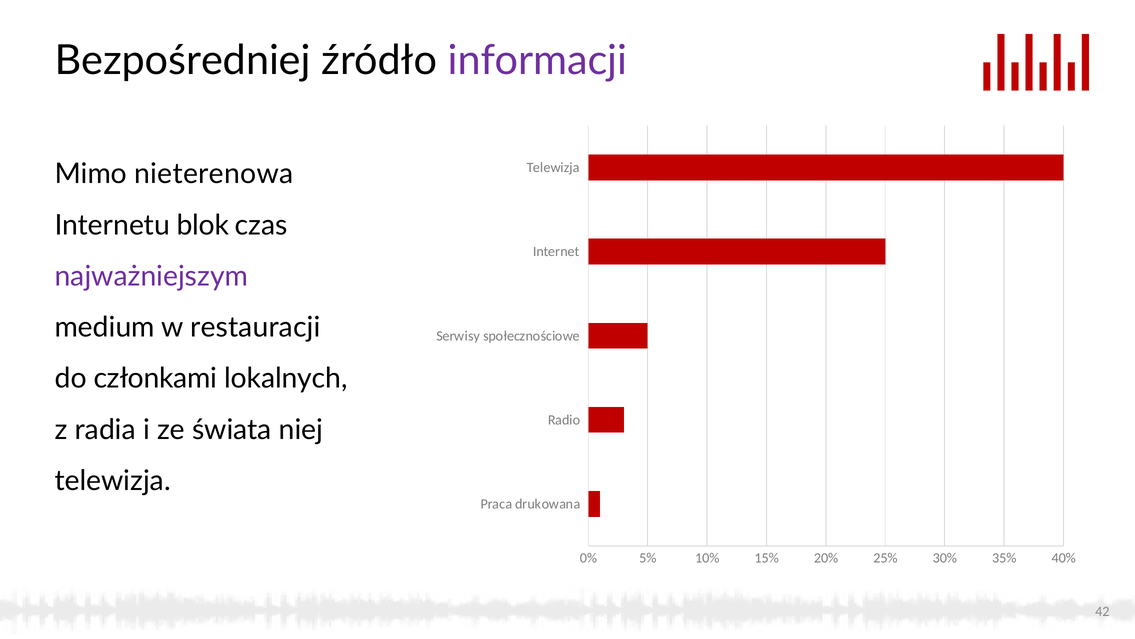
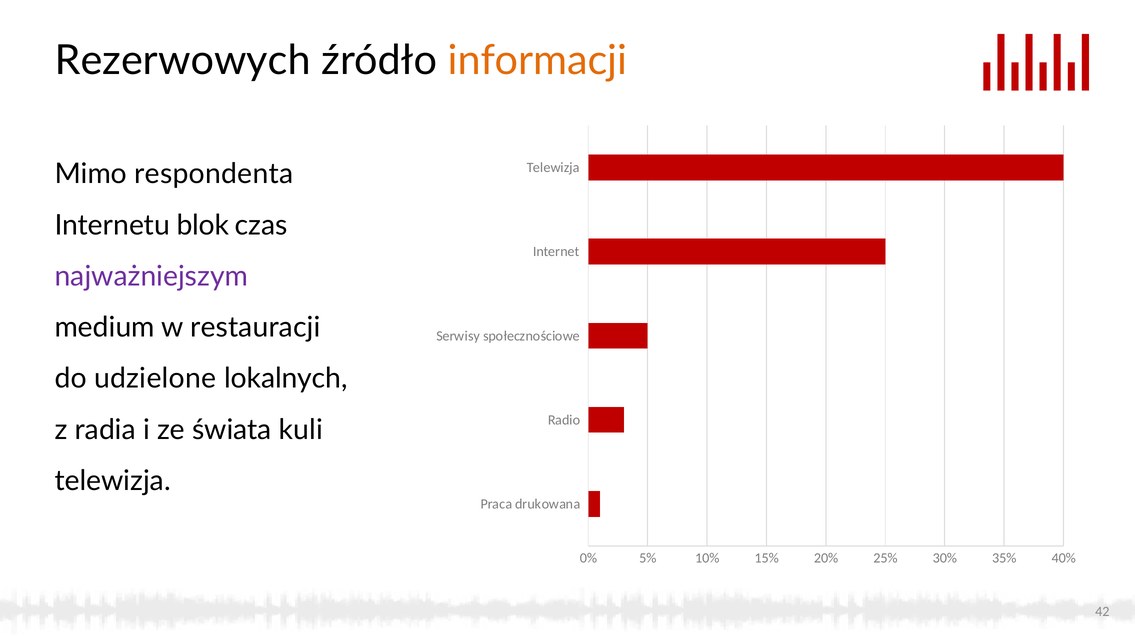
Bezpośredniej: Bezpośredniej -> Rezerwowych
informacji colour: purple -> orange
nieterenowa: nieterenowa -> respondenta
członkami: członkami -> udzielone
niej: niej -> kuli
